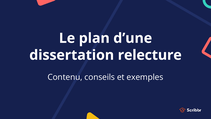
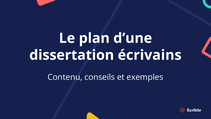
relecture: relecture -> écrivains
